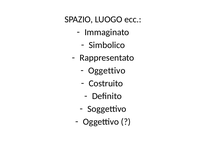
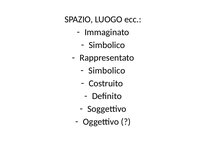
Oggettivo at (107, 71): Oggettivo -> Simbolico
